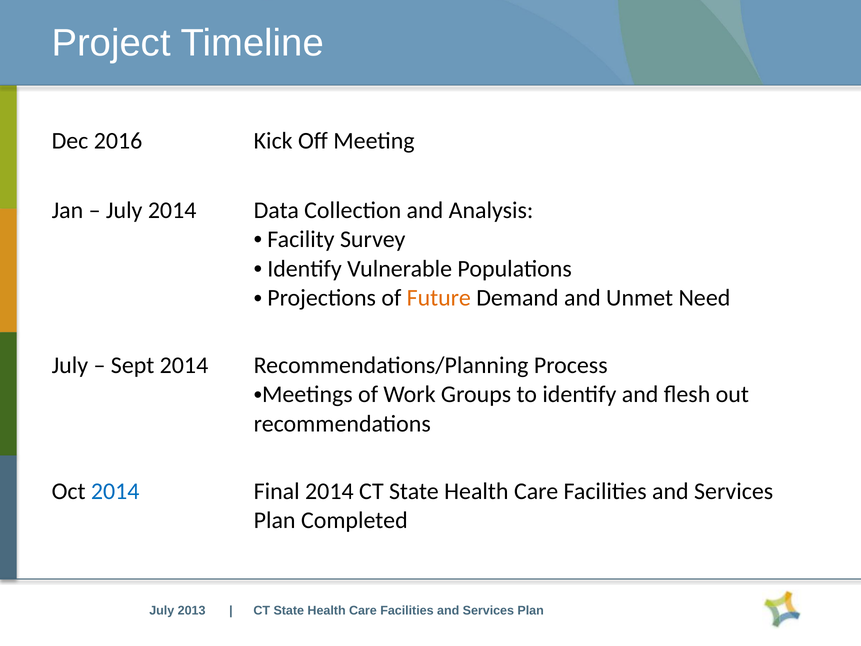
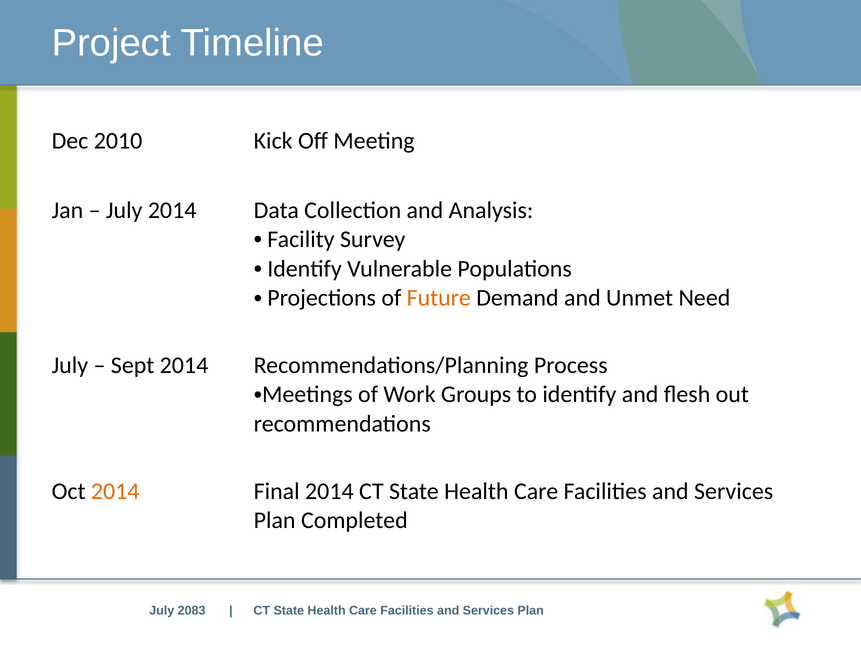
2016: 2016 -> 2010
2014 at (115, 491) colour: blue -> orange
2013: 2013 -> 2083
